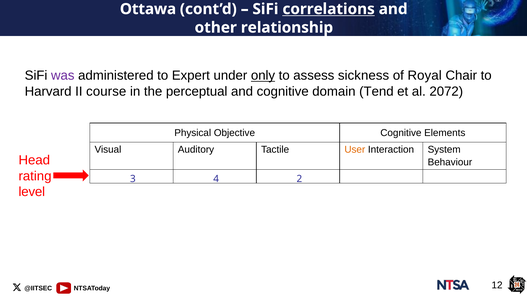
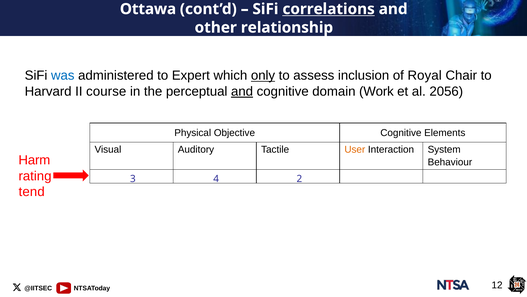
was colour: purple -> blue
under: under -> which
sickness: sickness -> inclusion
and at (242, 91) underline: none -> present
Tend: Tend -> Work
2072: 2072 -> 2056
Head: Head -> Harm
level: level -> tend
